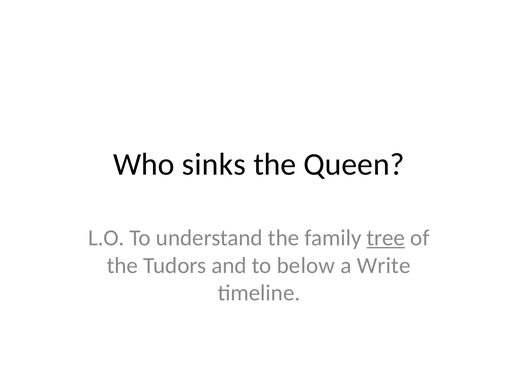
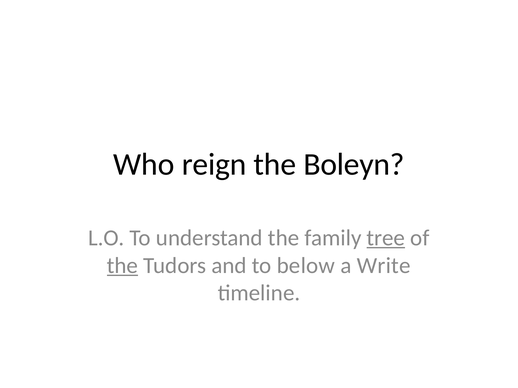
sinks: sinks -> reign
Queen: Queen -> Boleyn
the at (122, 266) underline: none -> present
